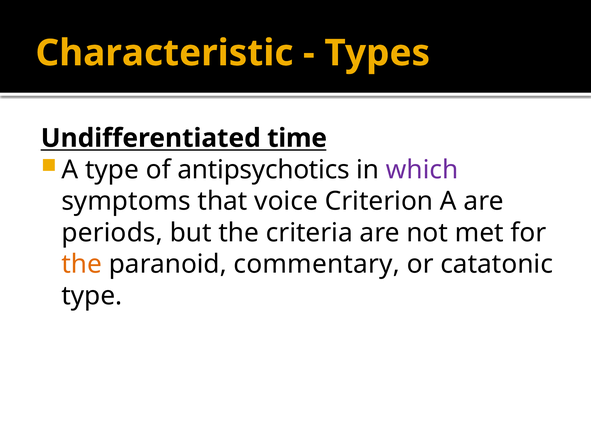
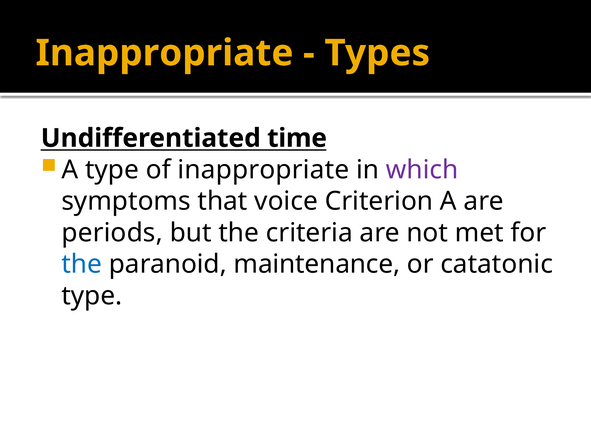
Characteristic at (164, 53): Characteristic -> Inappropriate
of antipsychotics: antipsychotics -> inappropriate
the at (82, 264) colour: orange -> blue
commentary: commentary -> maintenance
